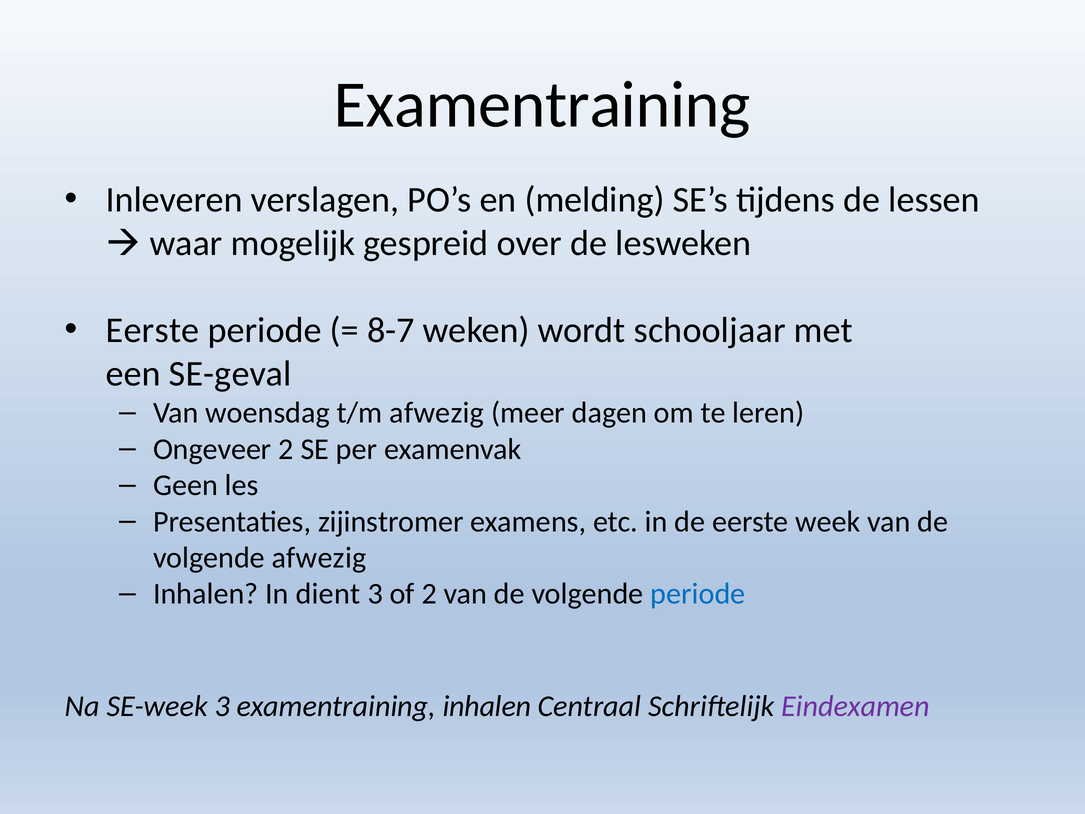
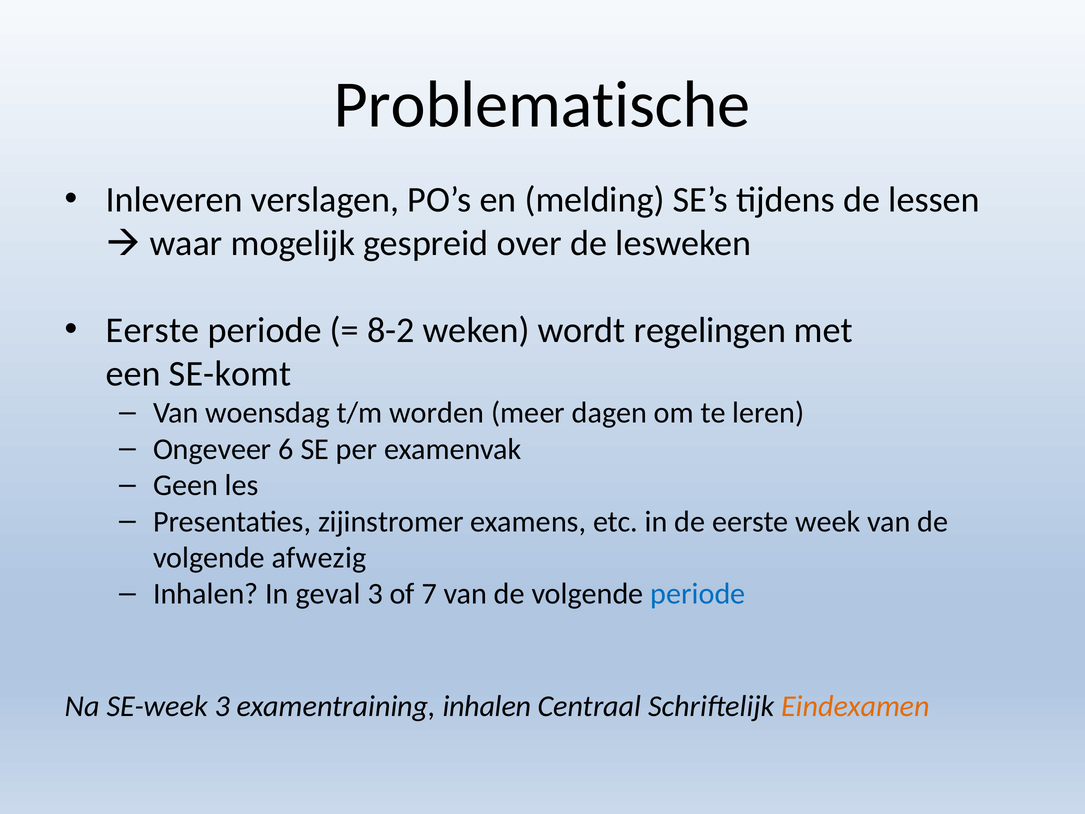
Examentraining at (542, 105): Examentraining -> Problematische
8-7: 8-7 -> 8-2
schooljaar: schooljaar -> regelingen
SE-geval: SE-geval -> SE-komt
t/m afwezig: afwezig -> worden
Ongeveer 2: 2 -> 6
dient: dient -> geval
of 2: 2 -> 7
Eindexamen colour: purple -> orange
